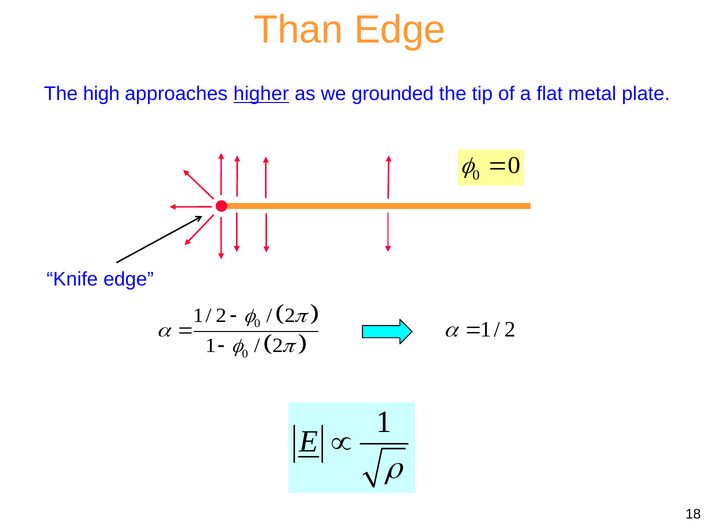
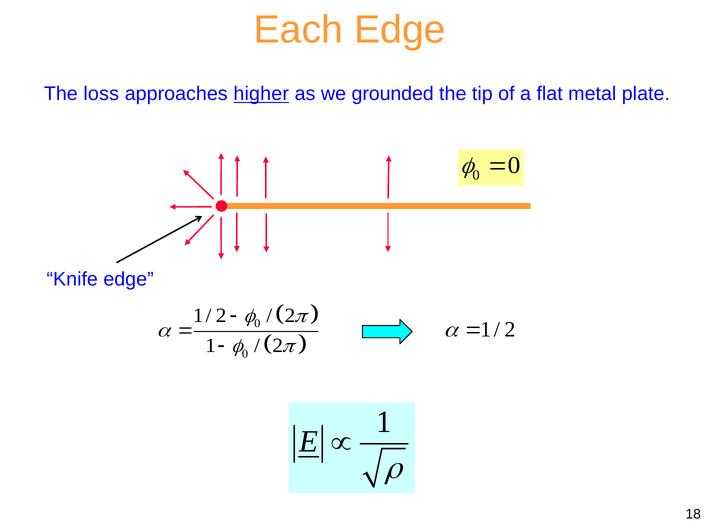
Than: Than -> Each
high: high -> loss
